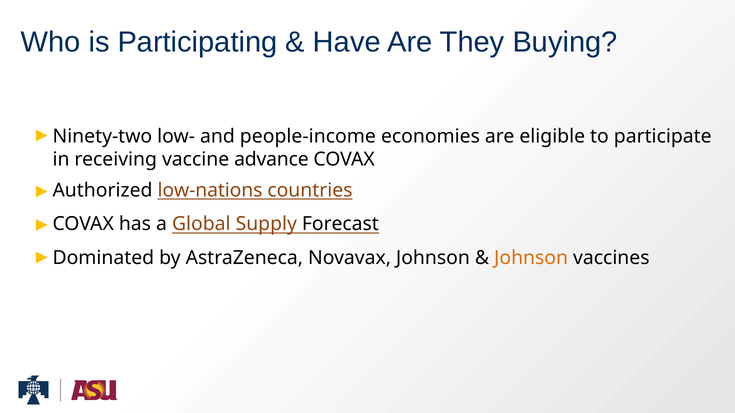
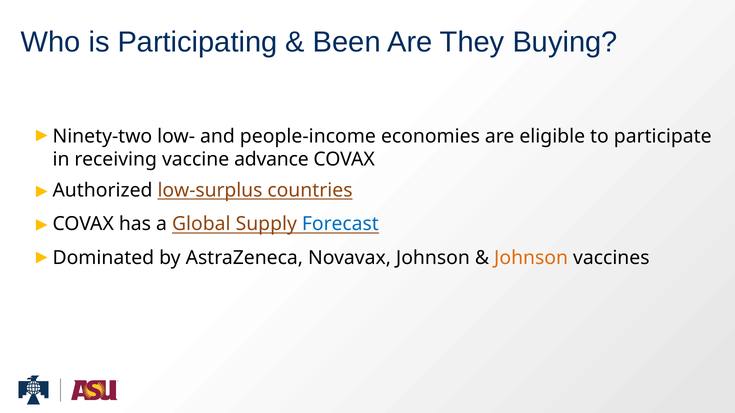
Have: Have -> Been
low-nations: low-nations -> low-surplus
Forecast colour: black -> blue
